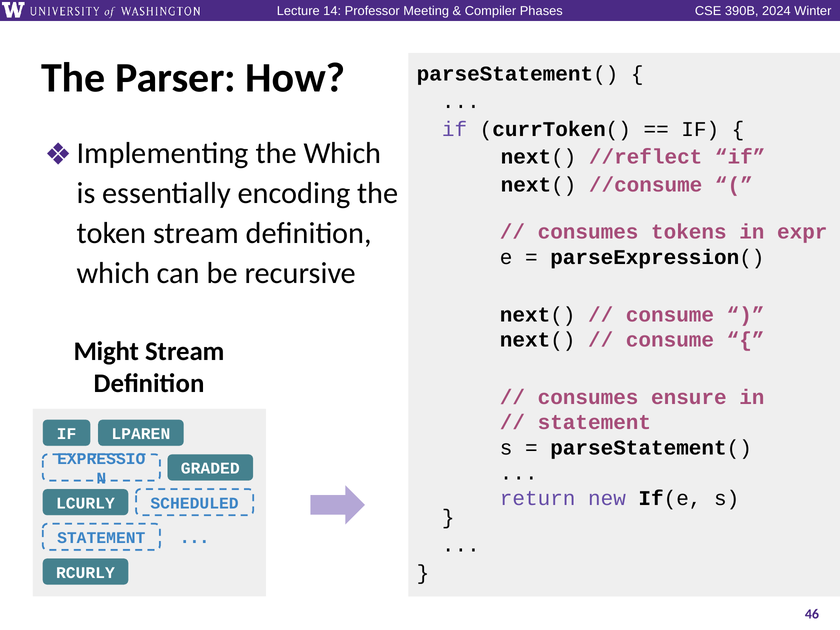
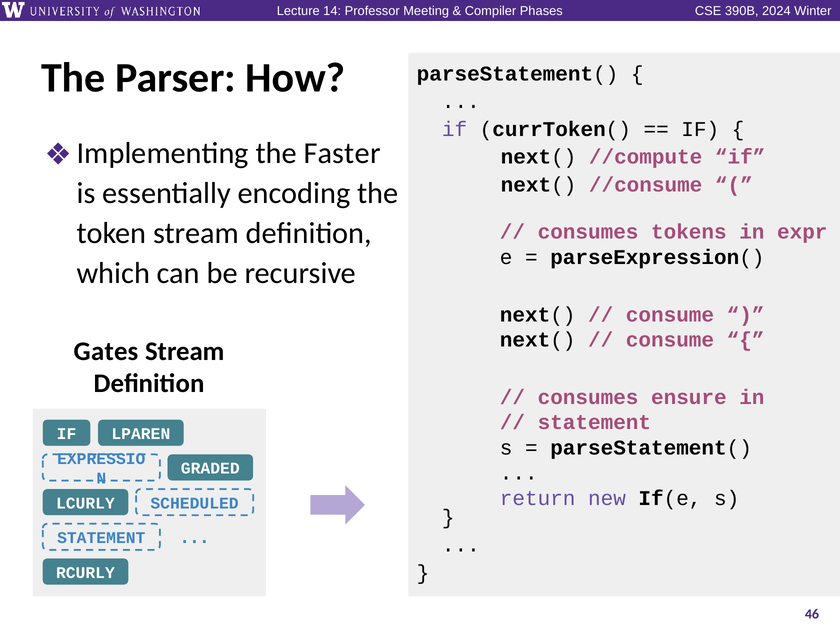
the Which: Which -> Faster
//reflect: //reflect -> //compute
Might: Might -> Gates
